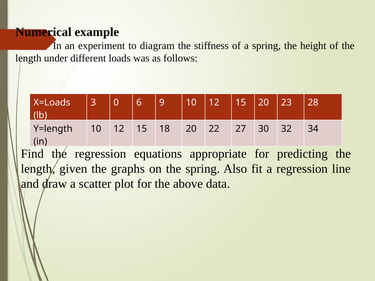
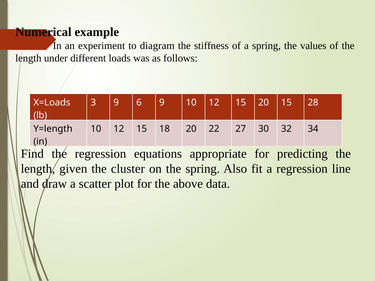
height: height -> values
3 0: 0 -> 9
20 23: 23 -> 15
graphs: graphs -> cluster
